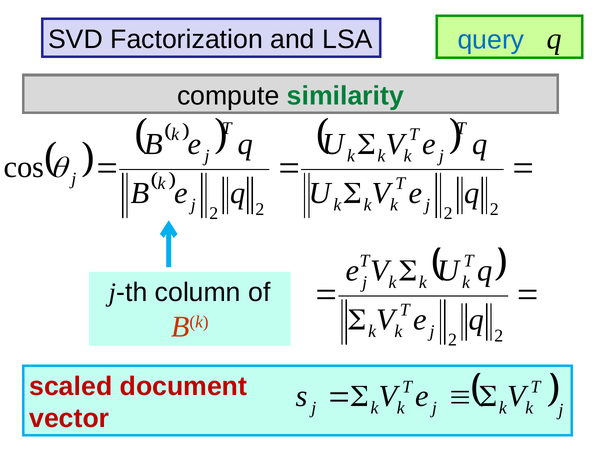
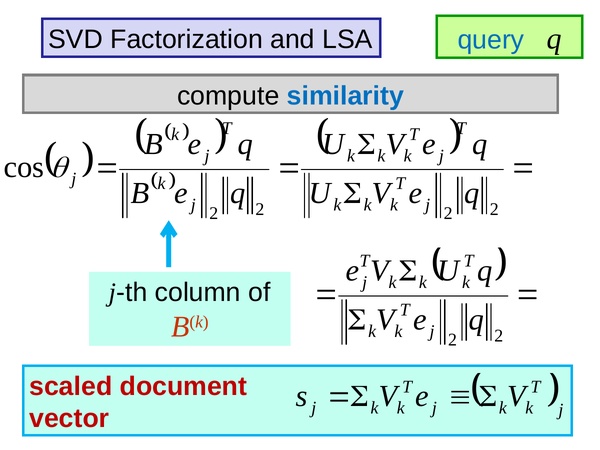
similarity colour: green -> blue
